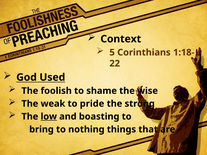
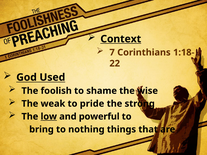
Context underline: none -> present
5: 5 -> 7
boasting: boasting -> powerful
